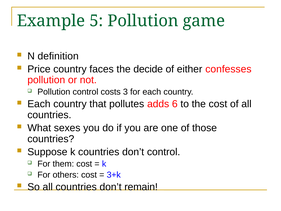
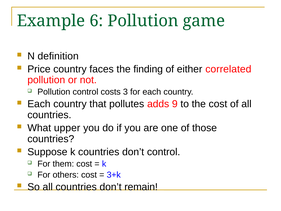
5: 5 -> 6
decide: decide -> finding
confesses: confesses -> correlated
6: 6 -> 9
sexes: sexes -> upper
